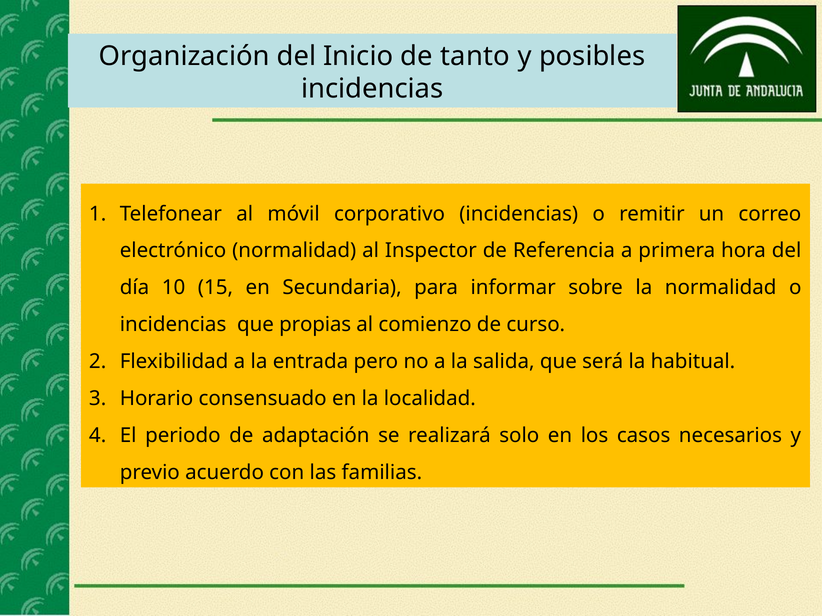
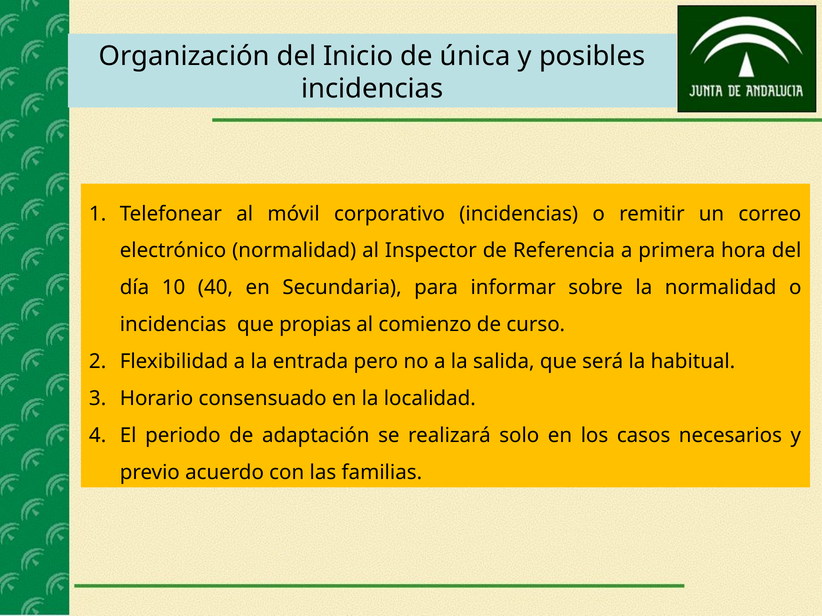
tanto: tanto -> única
15: 15 -> 40
